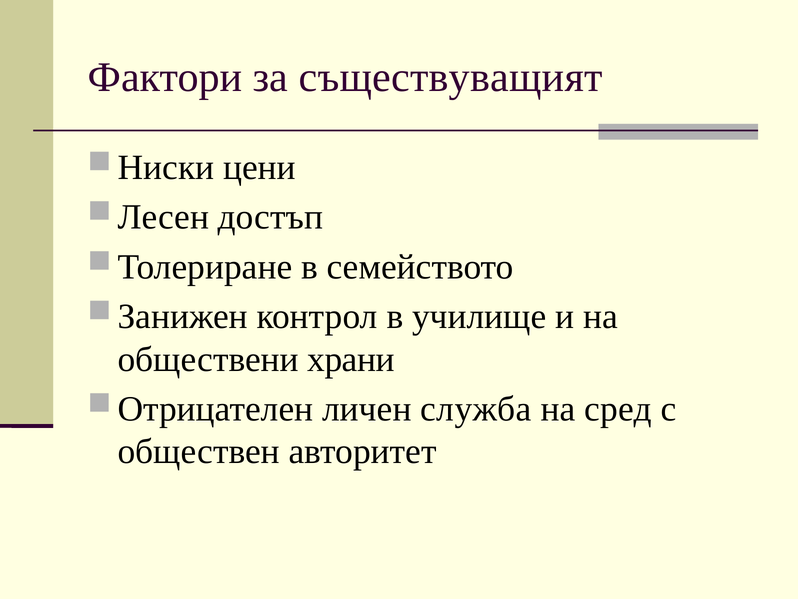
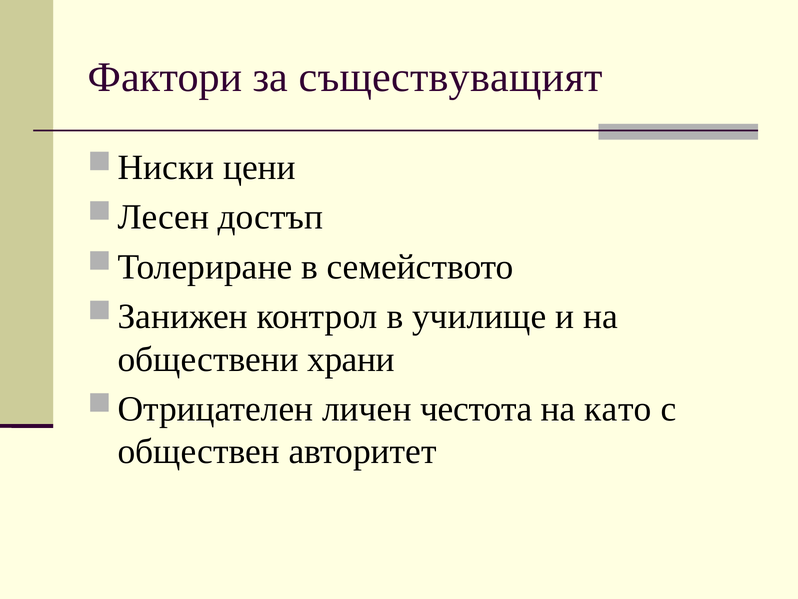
служба: служба -> честота
сред: сред -> като
